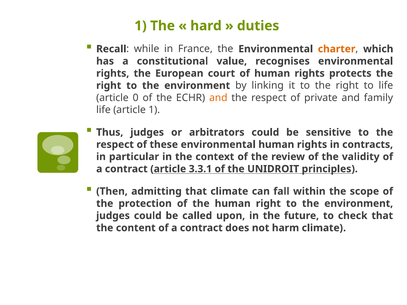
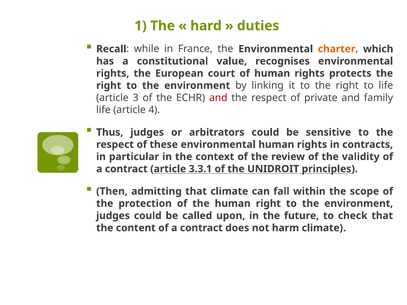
0: 0 -> 3
and at (218, 98) colour: orange -> red
article 1: 1 -> 4
